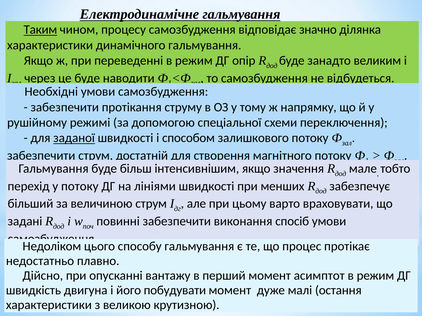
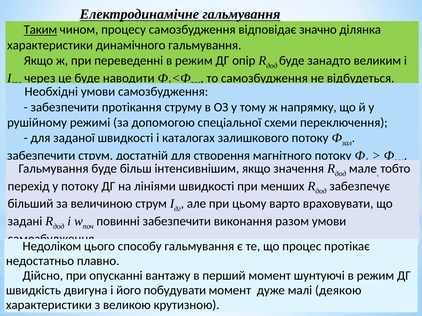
заданої underline: present -> none
способом: способом -> каталогах
спосіб: спосіб -> разом
асимптот: асимптот -> шунтуючі
остання: остання -> деякою
